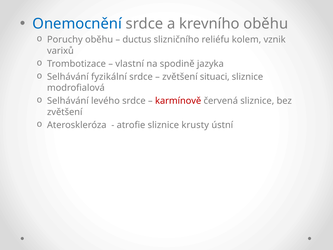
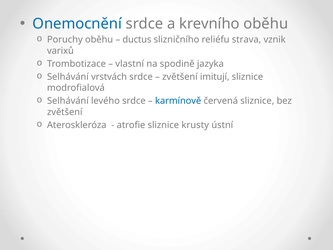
kolem: kolem -> strava
fyzikální: fyzikální -> vrstvách
situaci: situaci -> imitují
karmínově colour: red -> blue
